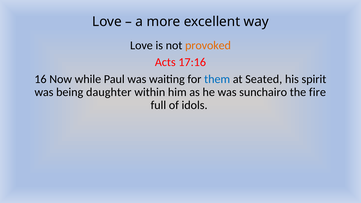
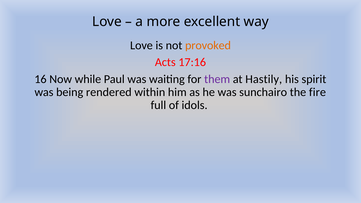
them colour: blue -> purple
Seated: Seated -> Hastily
daughter: daughter -> rendered
